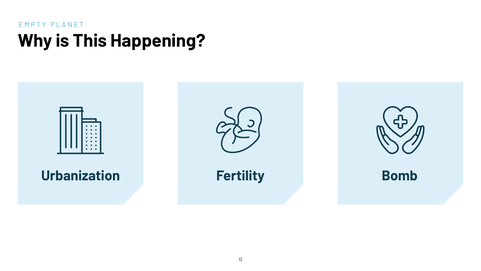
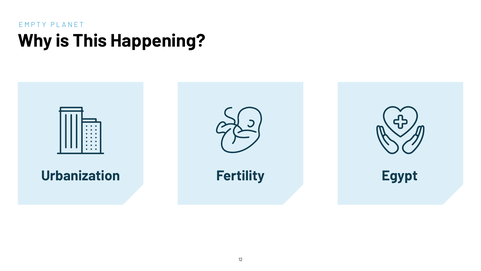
Bomb: Bomb -> Egypt
